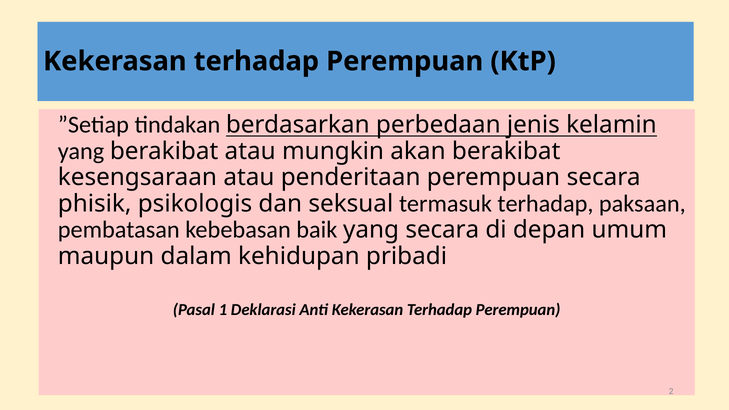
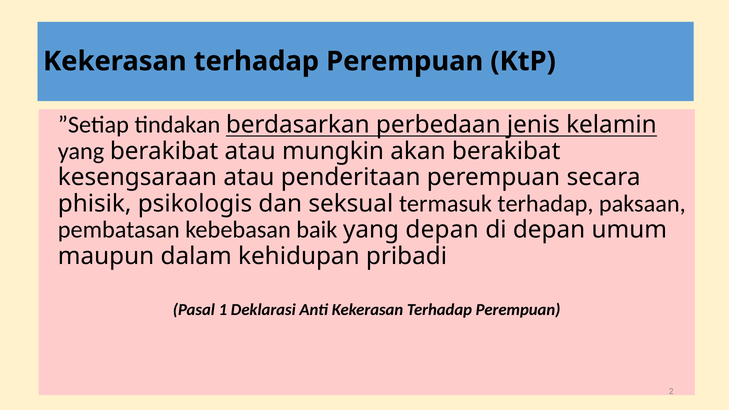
yang secara: secara -> depan
